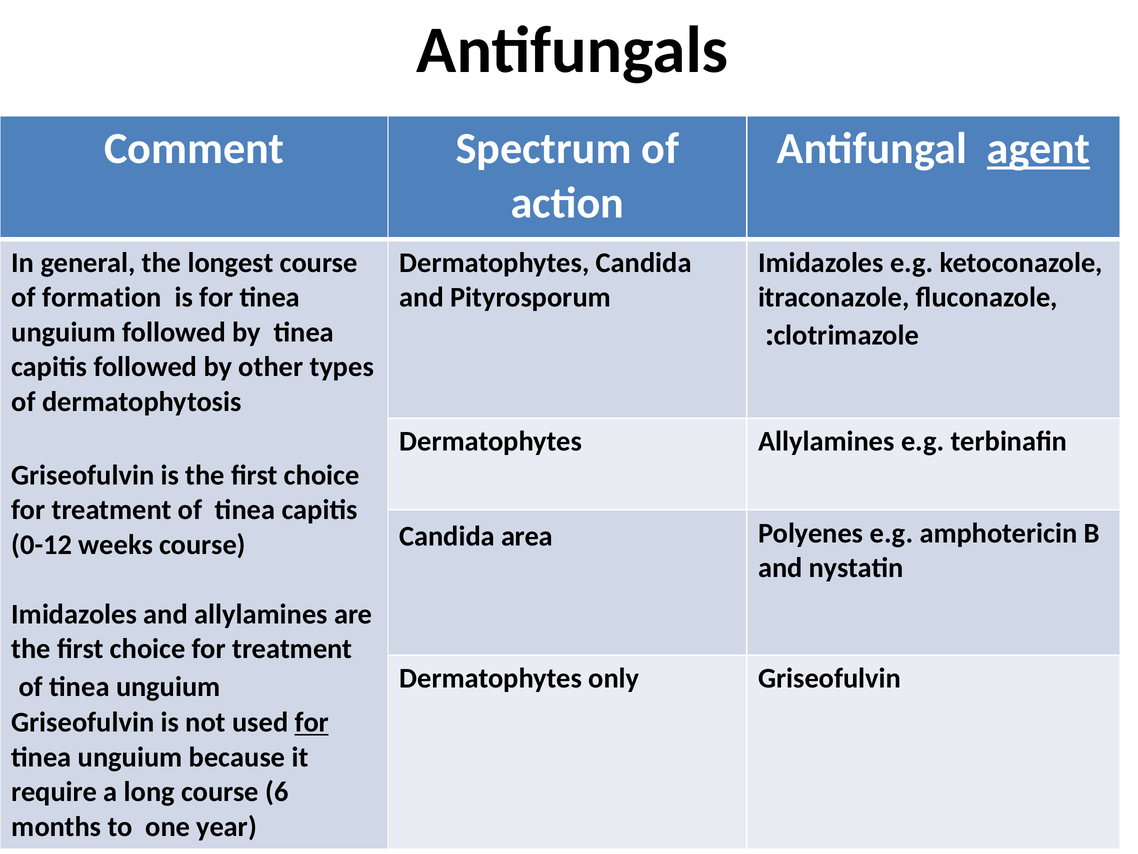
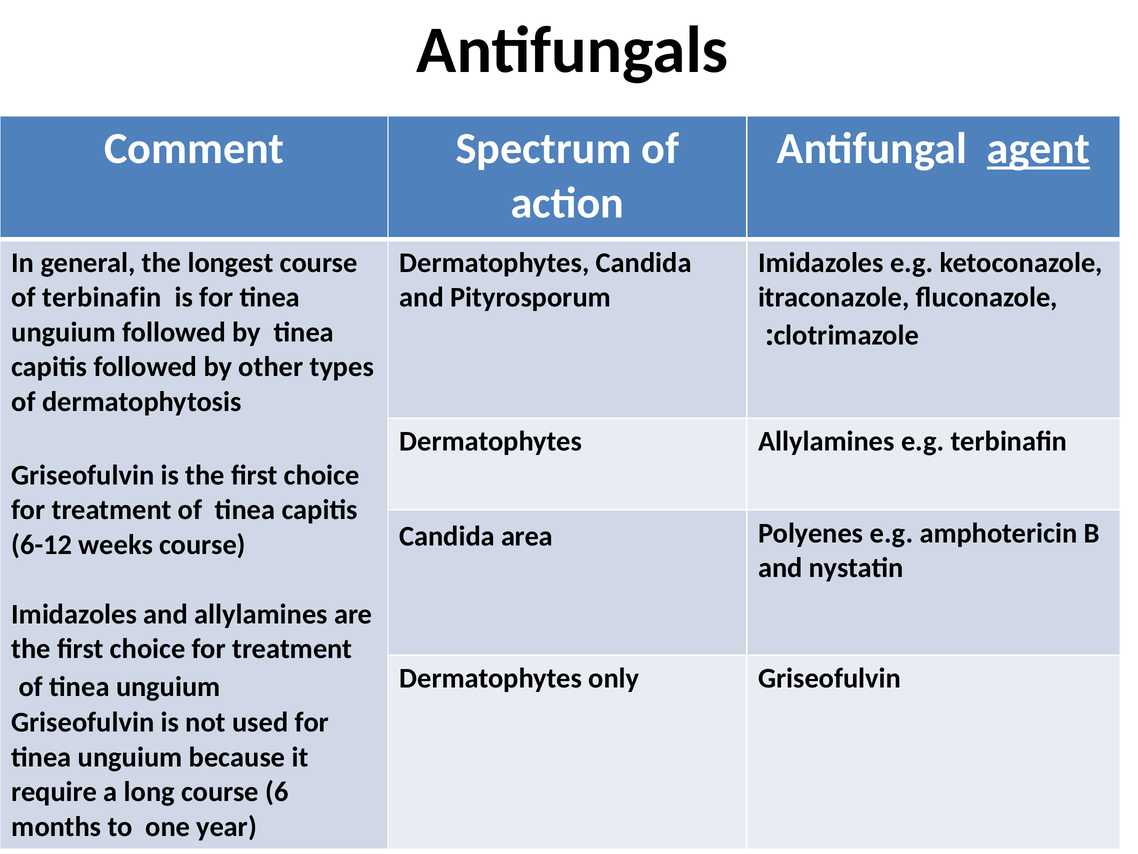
of formation: formation -> terbinafin
0-12: 0-12 -> 6-12
for at (312, 722) underline: present -> none
